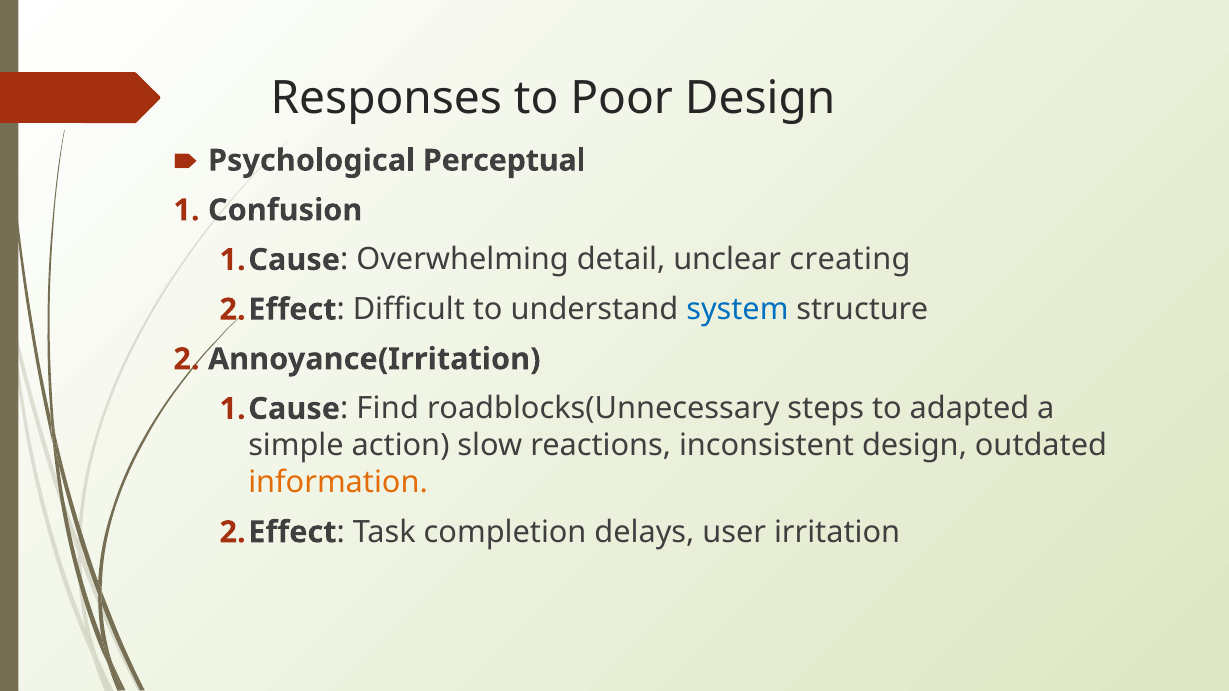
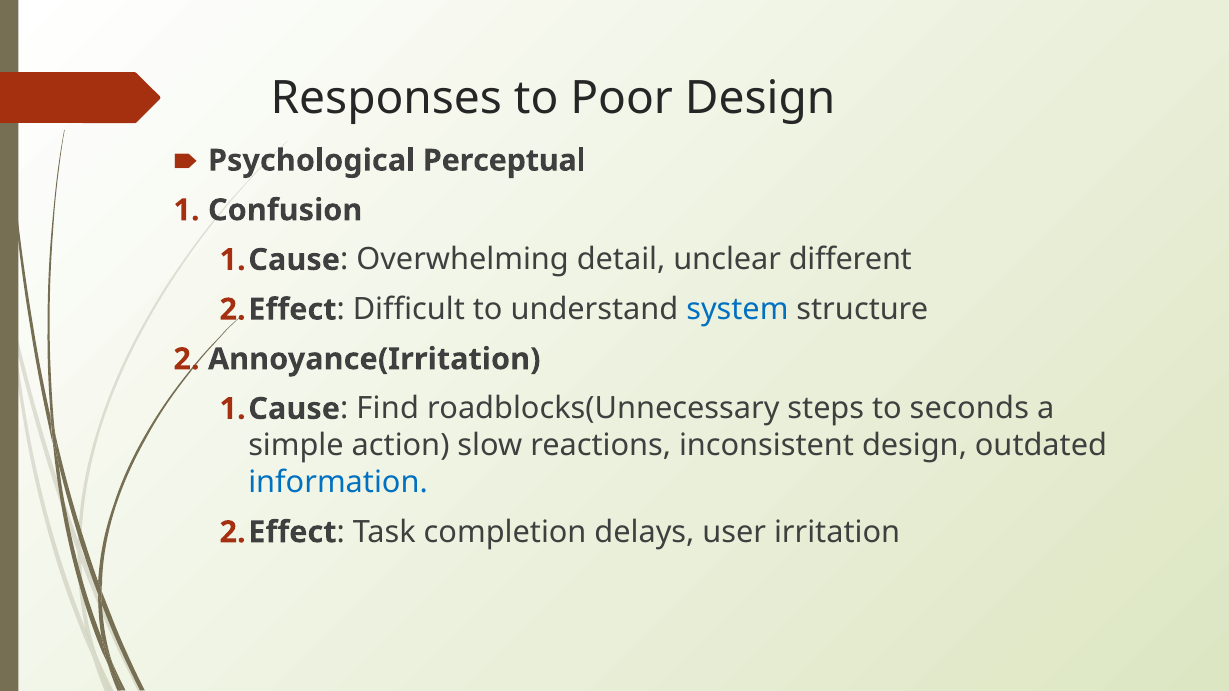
creating: creating -> different
adapted: adapted -> seconds
information colour: orange -> blue
